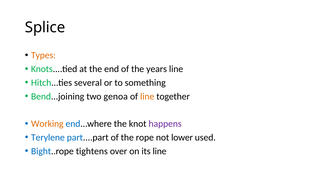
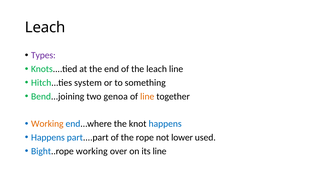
Splice at (45, 27): Splice -> Leach
Types colour: orange -> purple
the years: years -> leach
several: several -> system
happens at (165, 124) colour: purple -> blue
Terylene at (48, 137): Terylene -> Happens
Bight..rope tightens: tightens -> working
